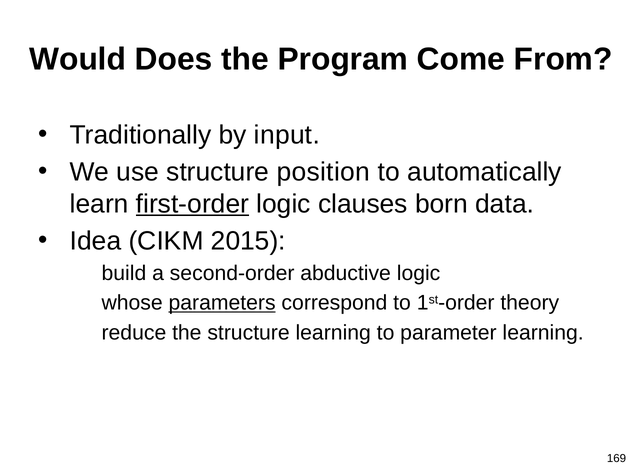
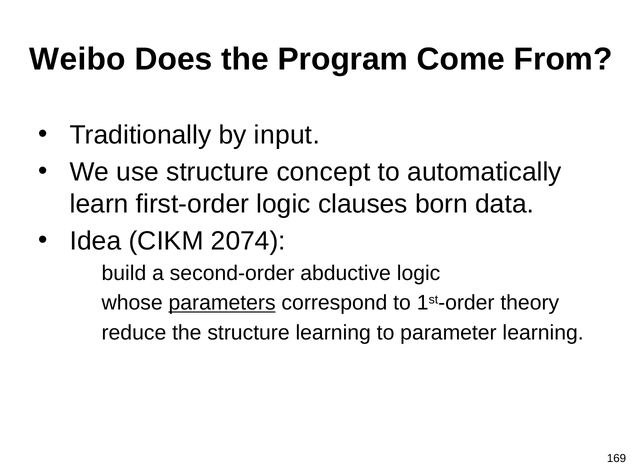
Would: Would -> Weibo
position: position -> concept
first-order underline: present -> none
2015: 2015 -> 2074
